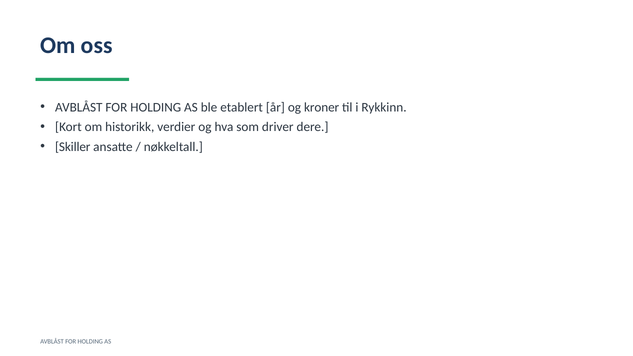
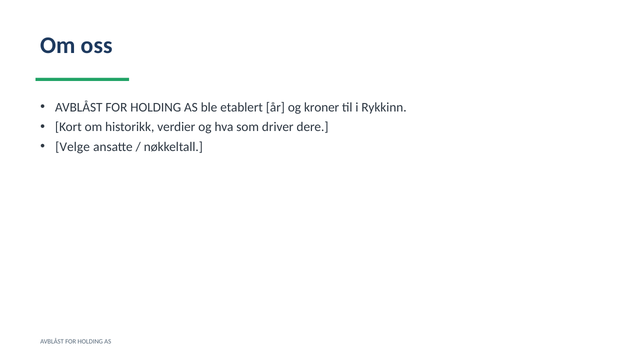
Skiller: Skiller -> Velge
